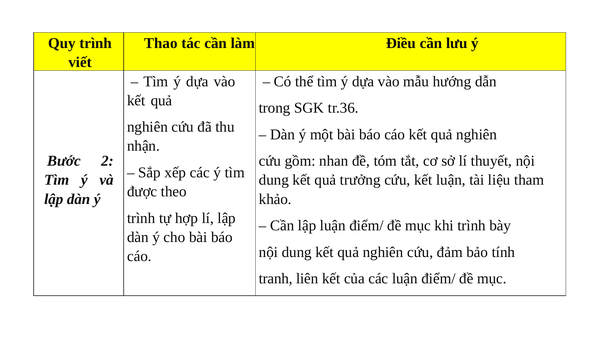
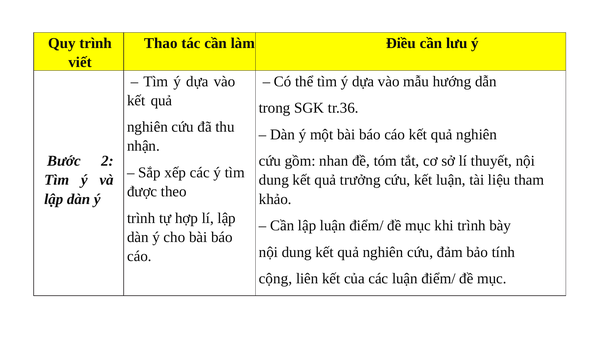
tranh: tranh -> cộng
